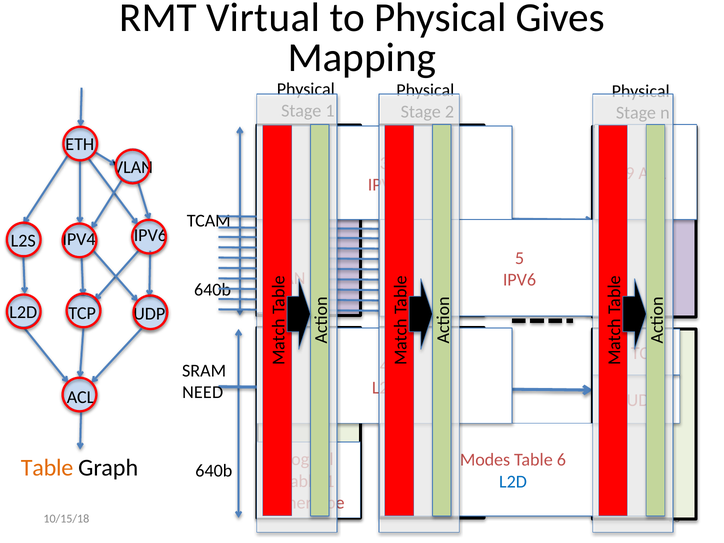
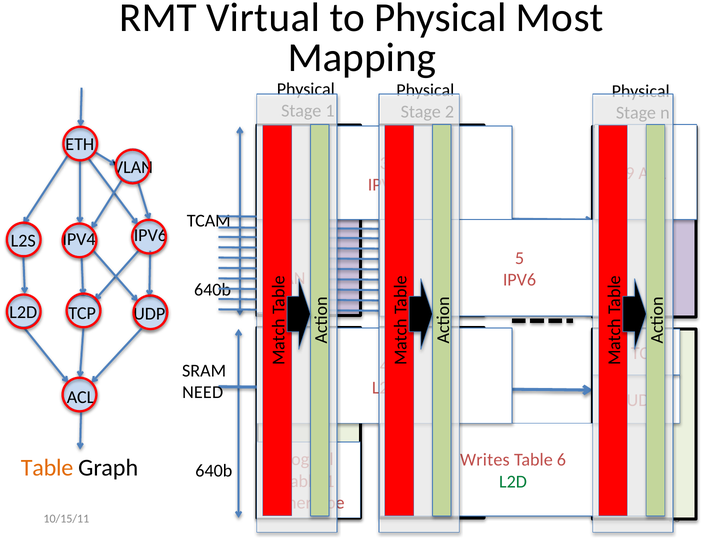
Gives: Gives -> Most
Modes: Modes -> Writes
L2D at (513, 482) colour: blue -> green
10/15/18: 10/15/18 -> 10/15/11
